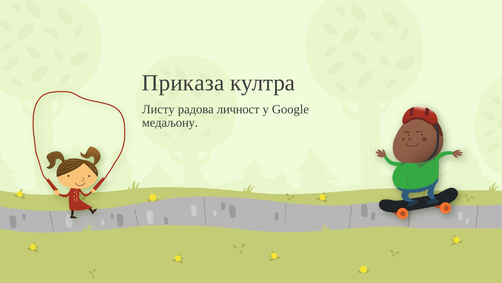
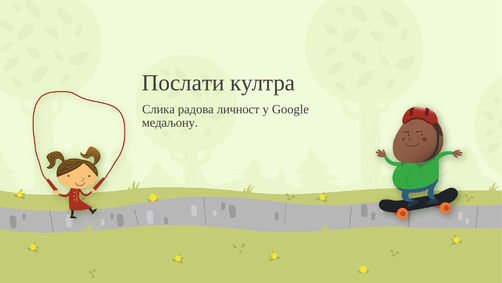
Приказа: Приказа -> Послати
Листу: Листу -> Слика
